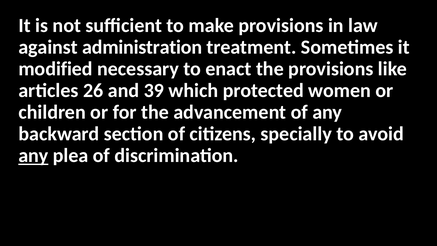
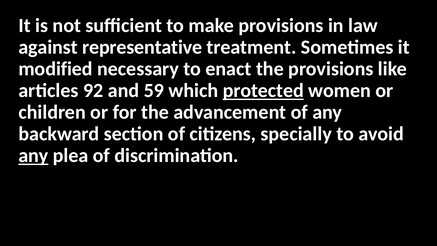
administration: administration -> representative
26: 26 -> 92
39: 39 -> 59
protected underline: none -> present
